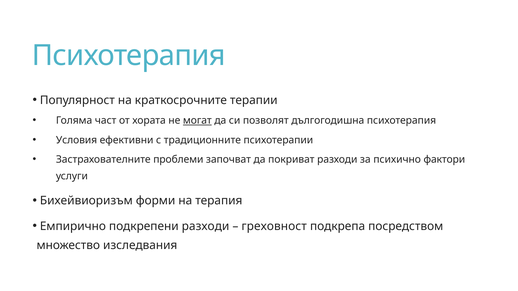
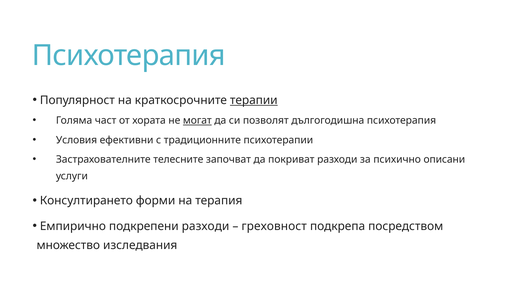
терапии underline: none -> present
проблеми: проблеми -> телесните
фактори: фактори -> описани
Бихейвиоризъм: Бихейвиоризъм -> Консултирането
